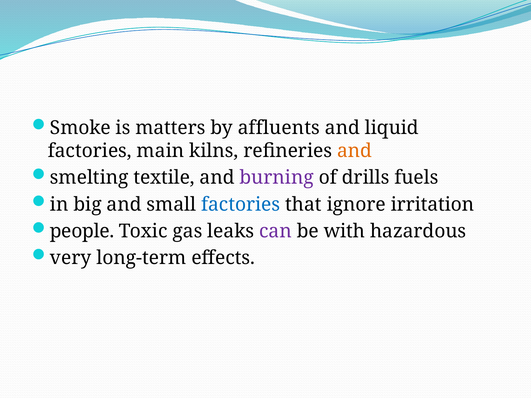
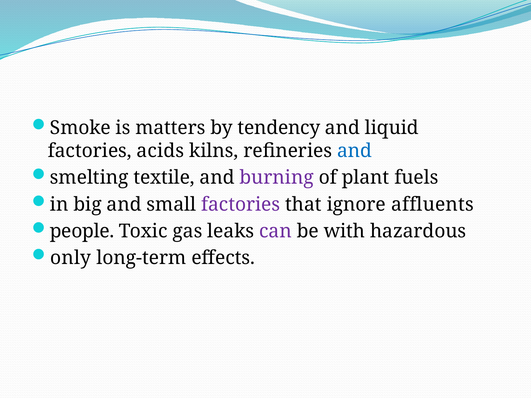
affluents: affluents -> tendency
main: main -> acids
and at (355, 151) colour: orange -> blue
drills: drills -> plant
factories at (241, 204) colour: blue -> purple
irritation: irritation -> affluents
very: very -> only
